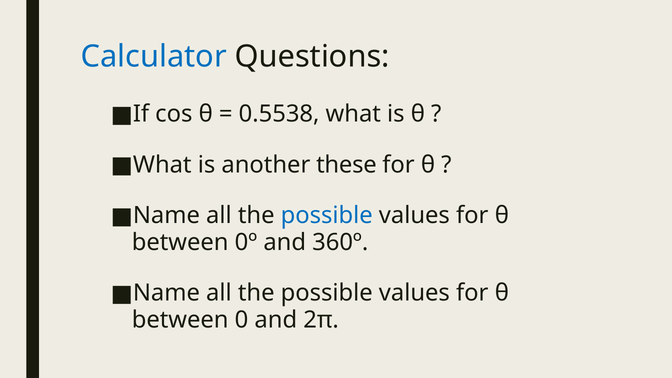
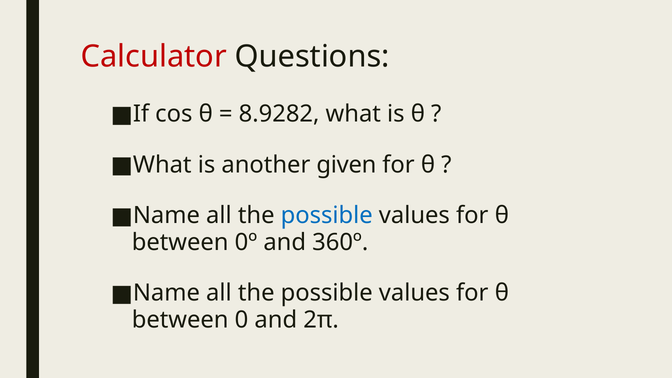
Calculator colour: blue -> red
0.5538: 0.5538 -> 8.9282
these: these -> given
